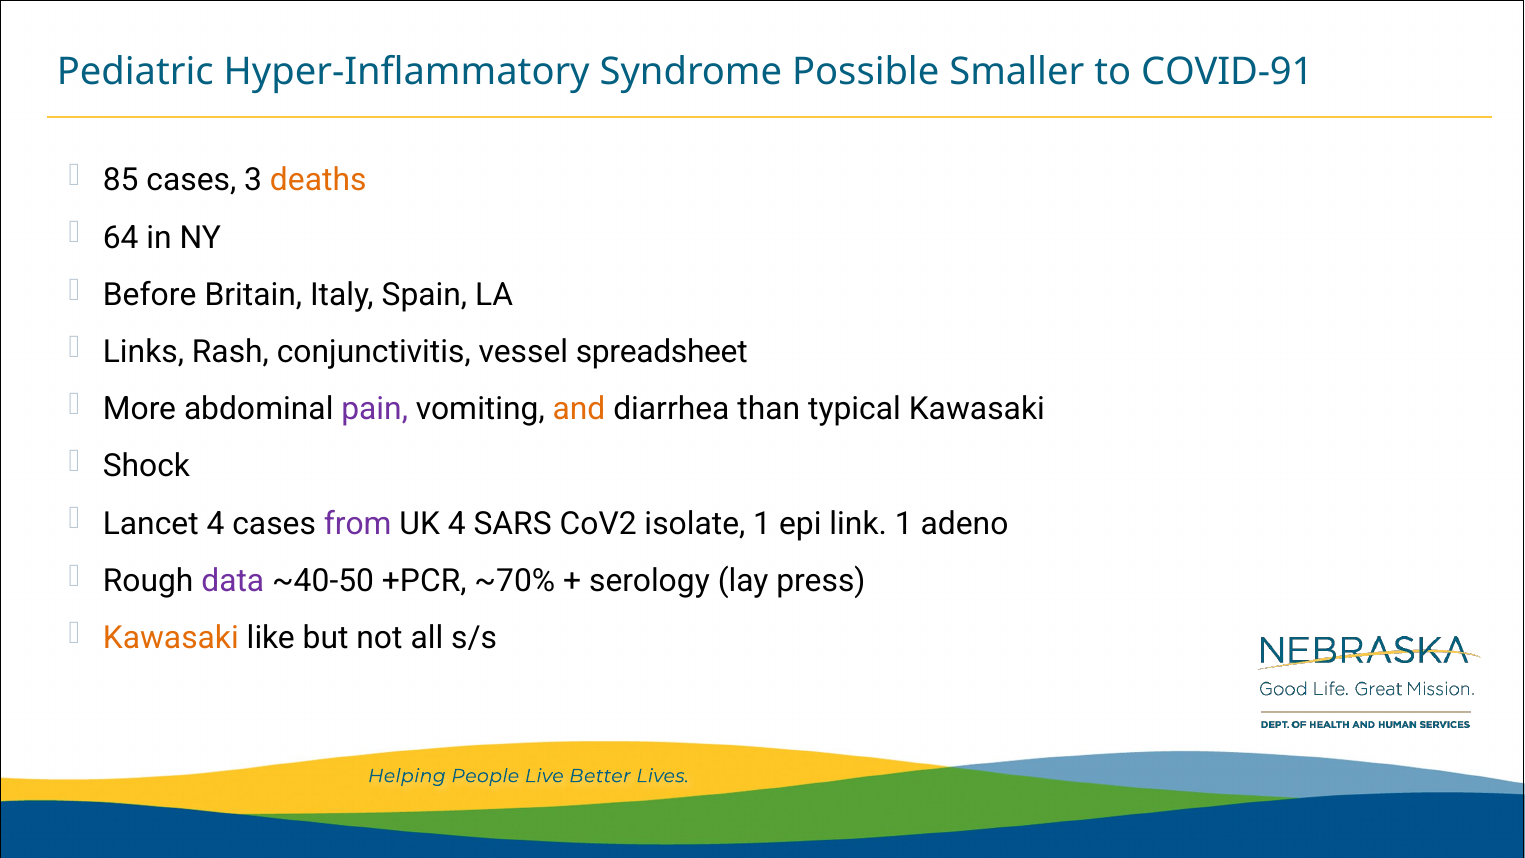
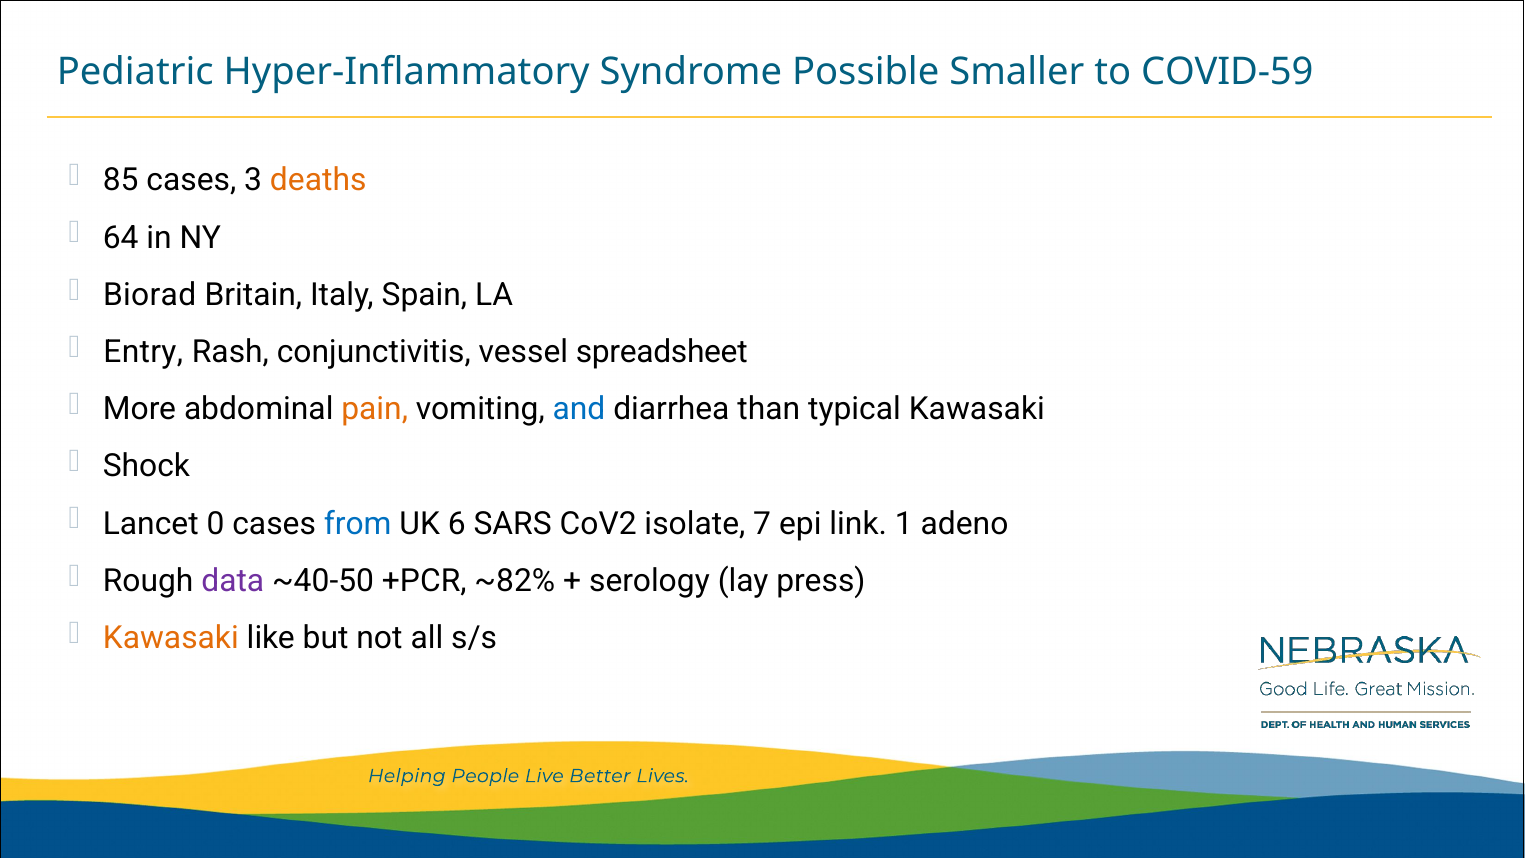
COVID-91: COVID-91 -> COVID-59
Before: Before -> Biorad
Links: Links -> Entry
pain colour: purple -> orange
and colour: orange -> blue
Lancet 4: 4 -> 0
from colour: purple -> blue
UK 4: 4 -> 6
isolate 1: 1 -> 7
~70%: ~70% -> ~82%
